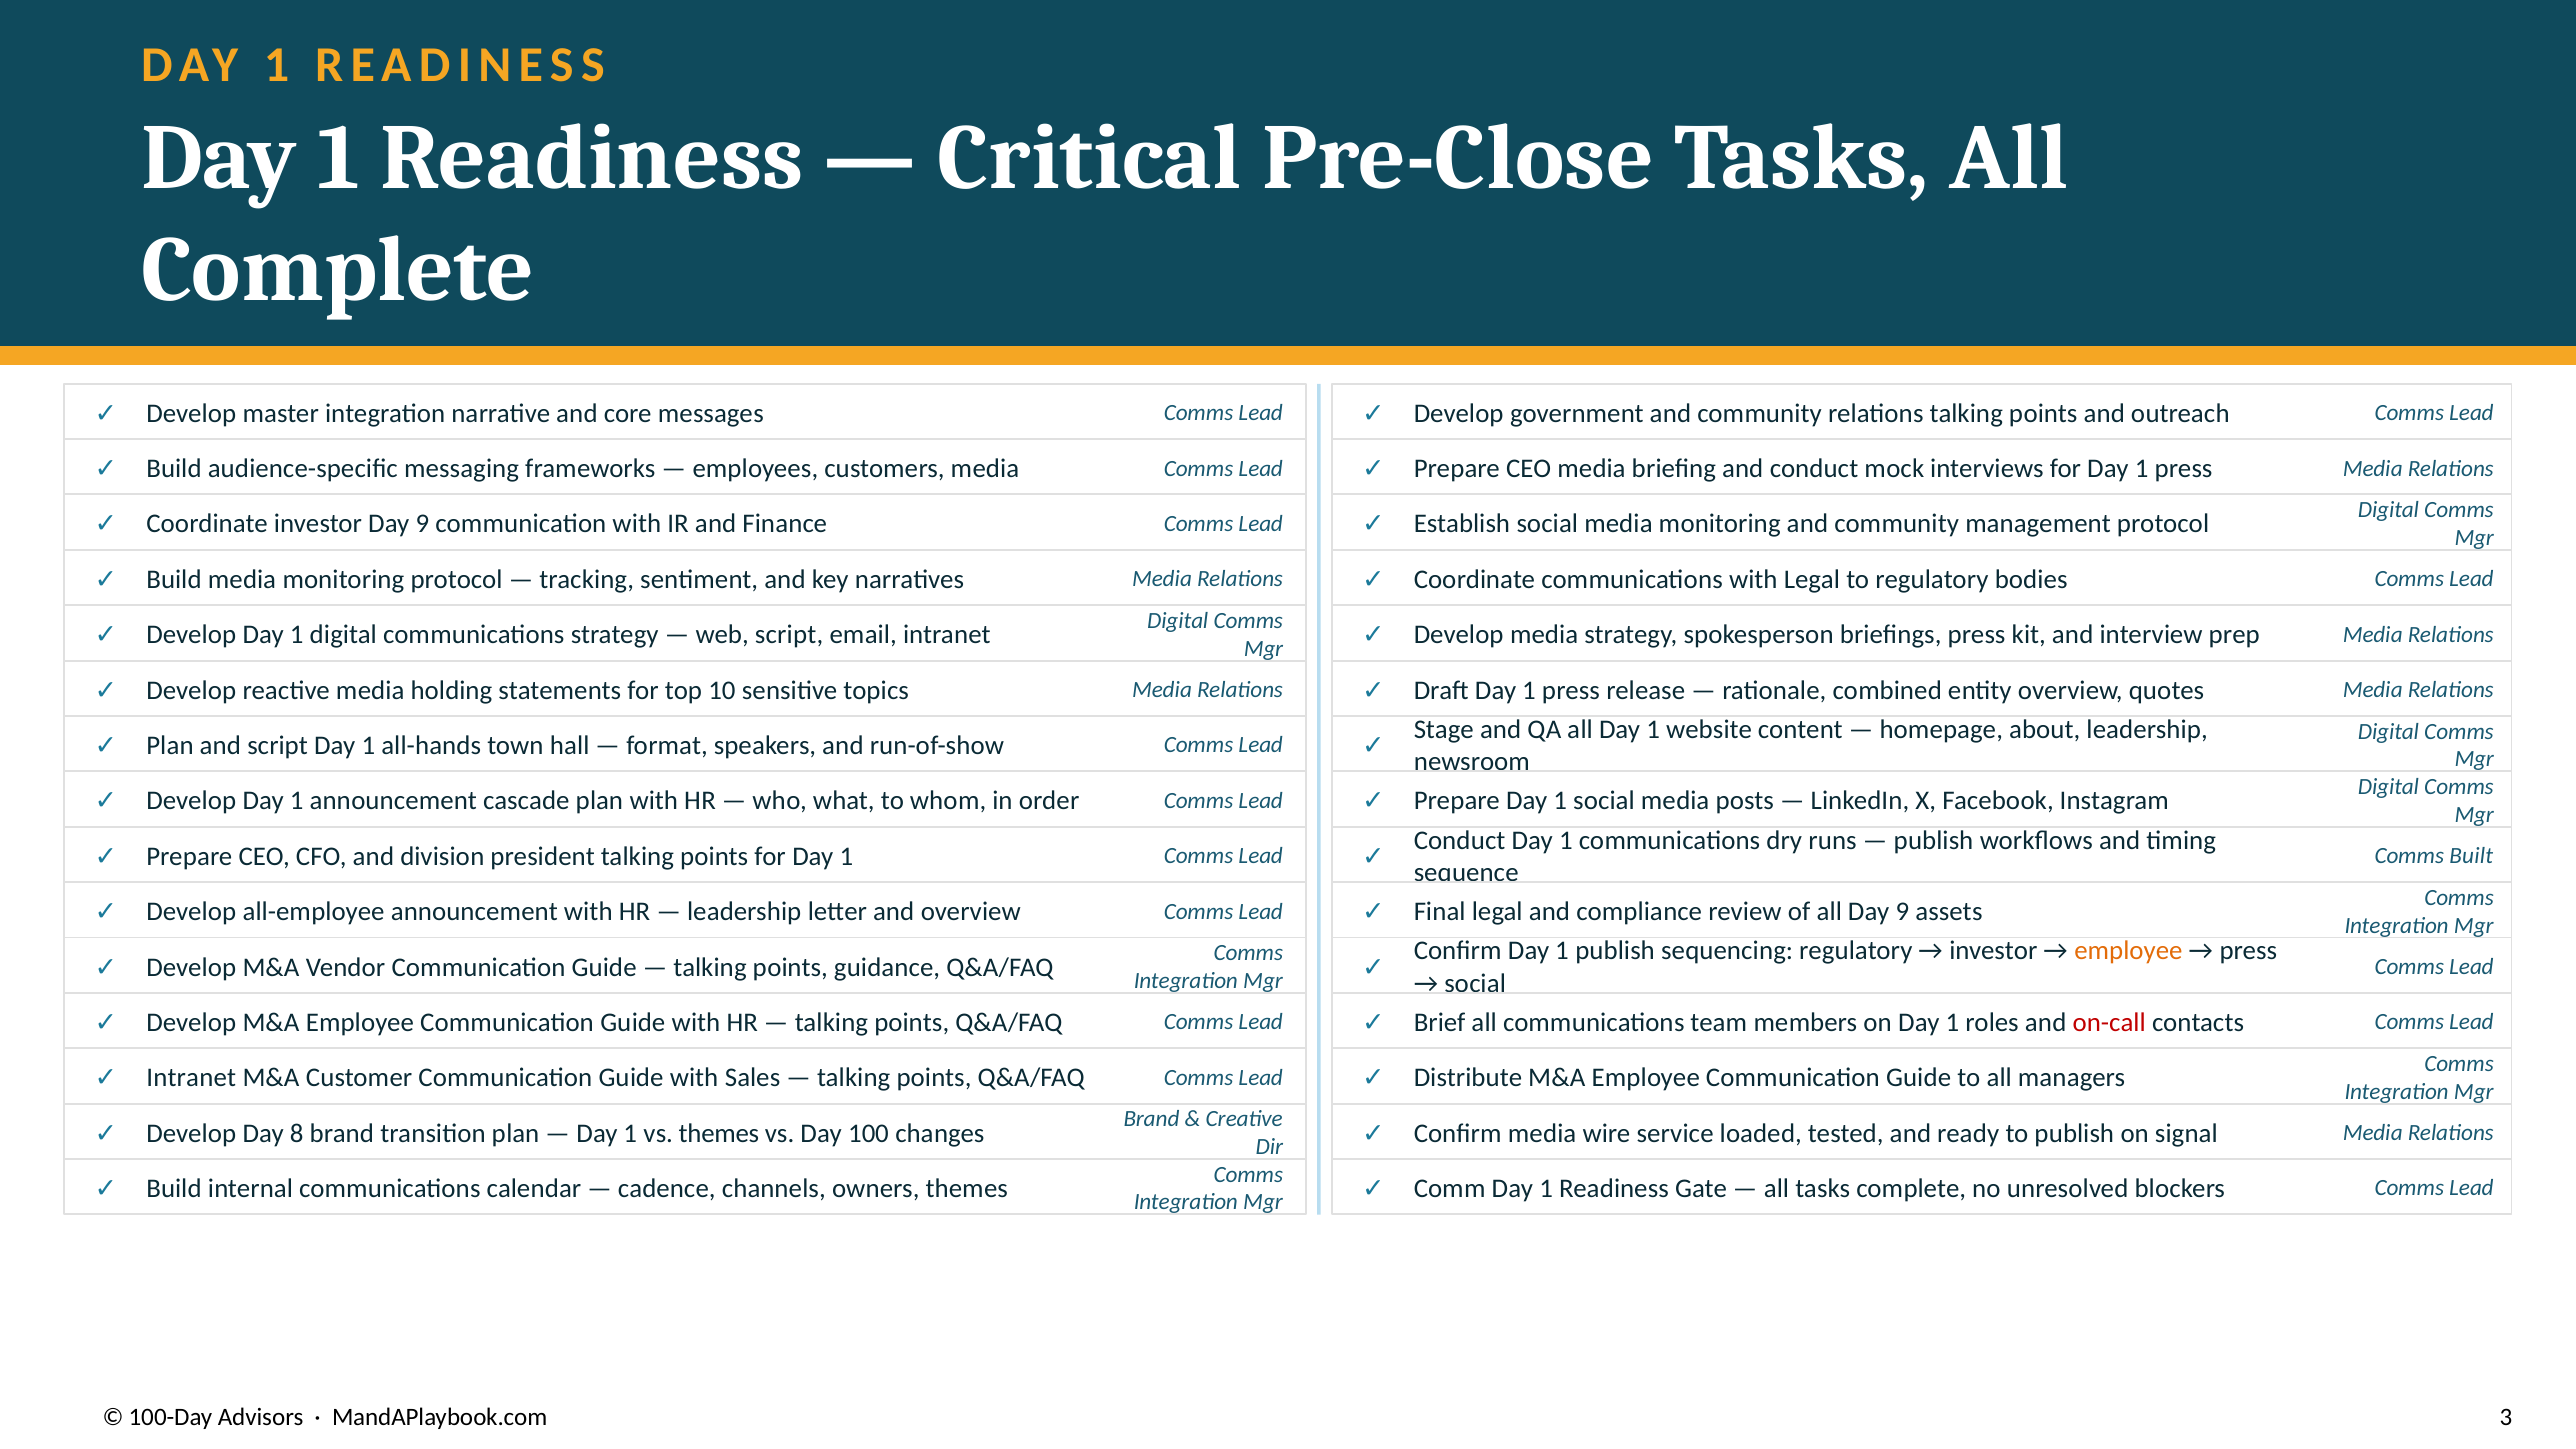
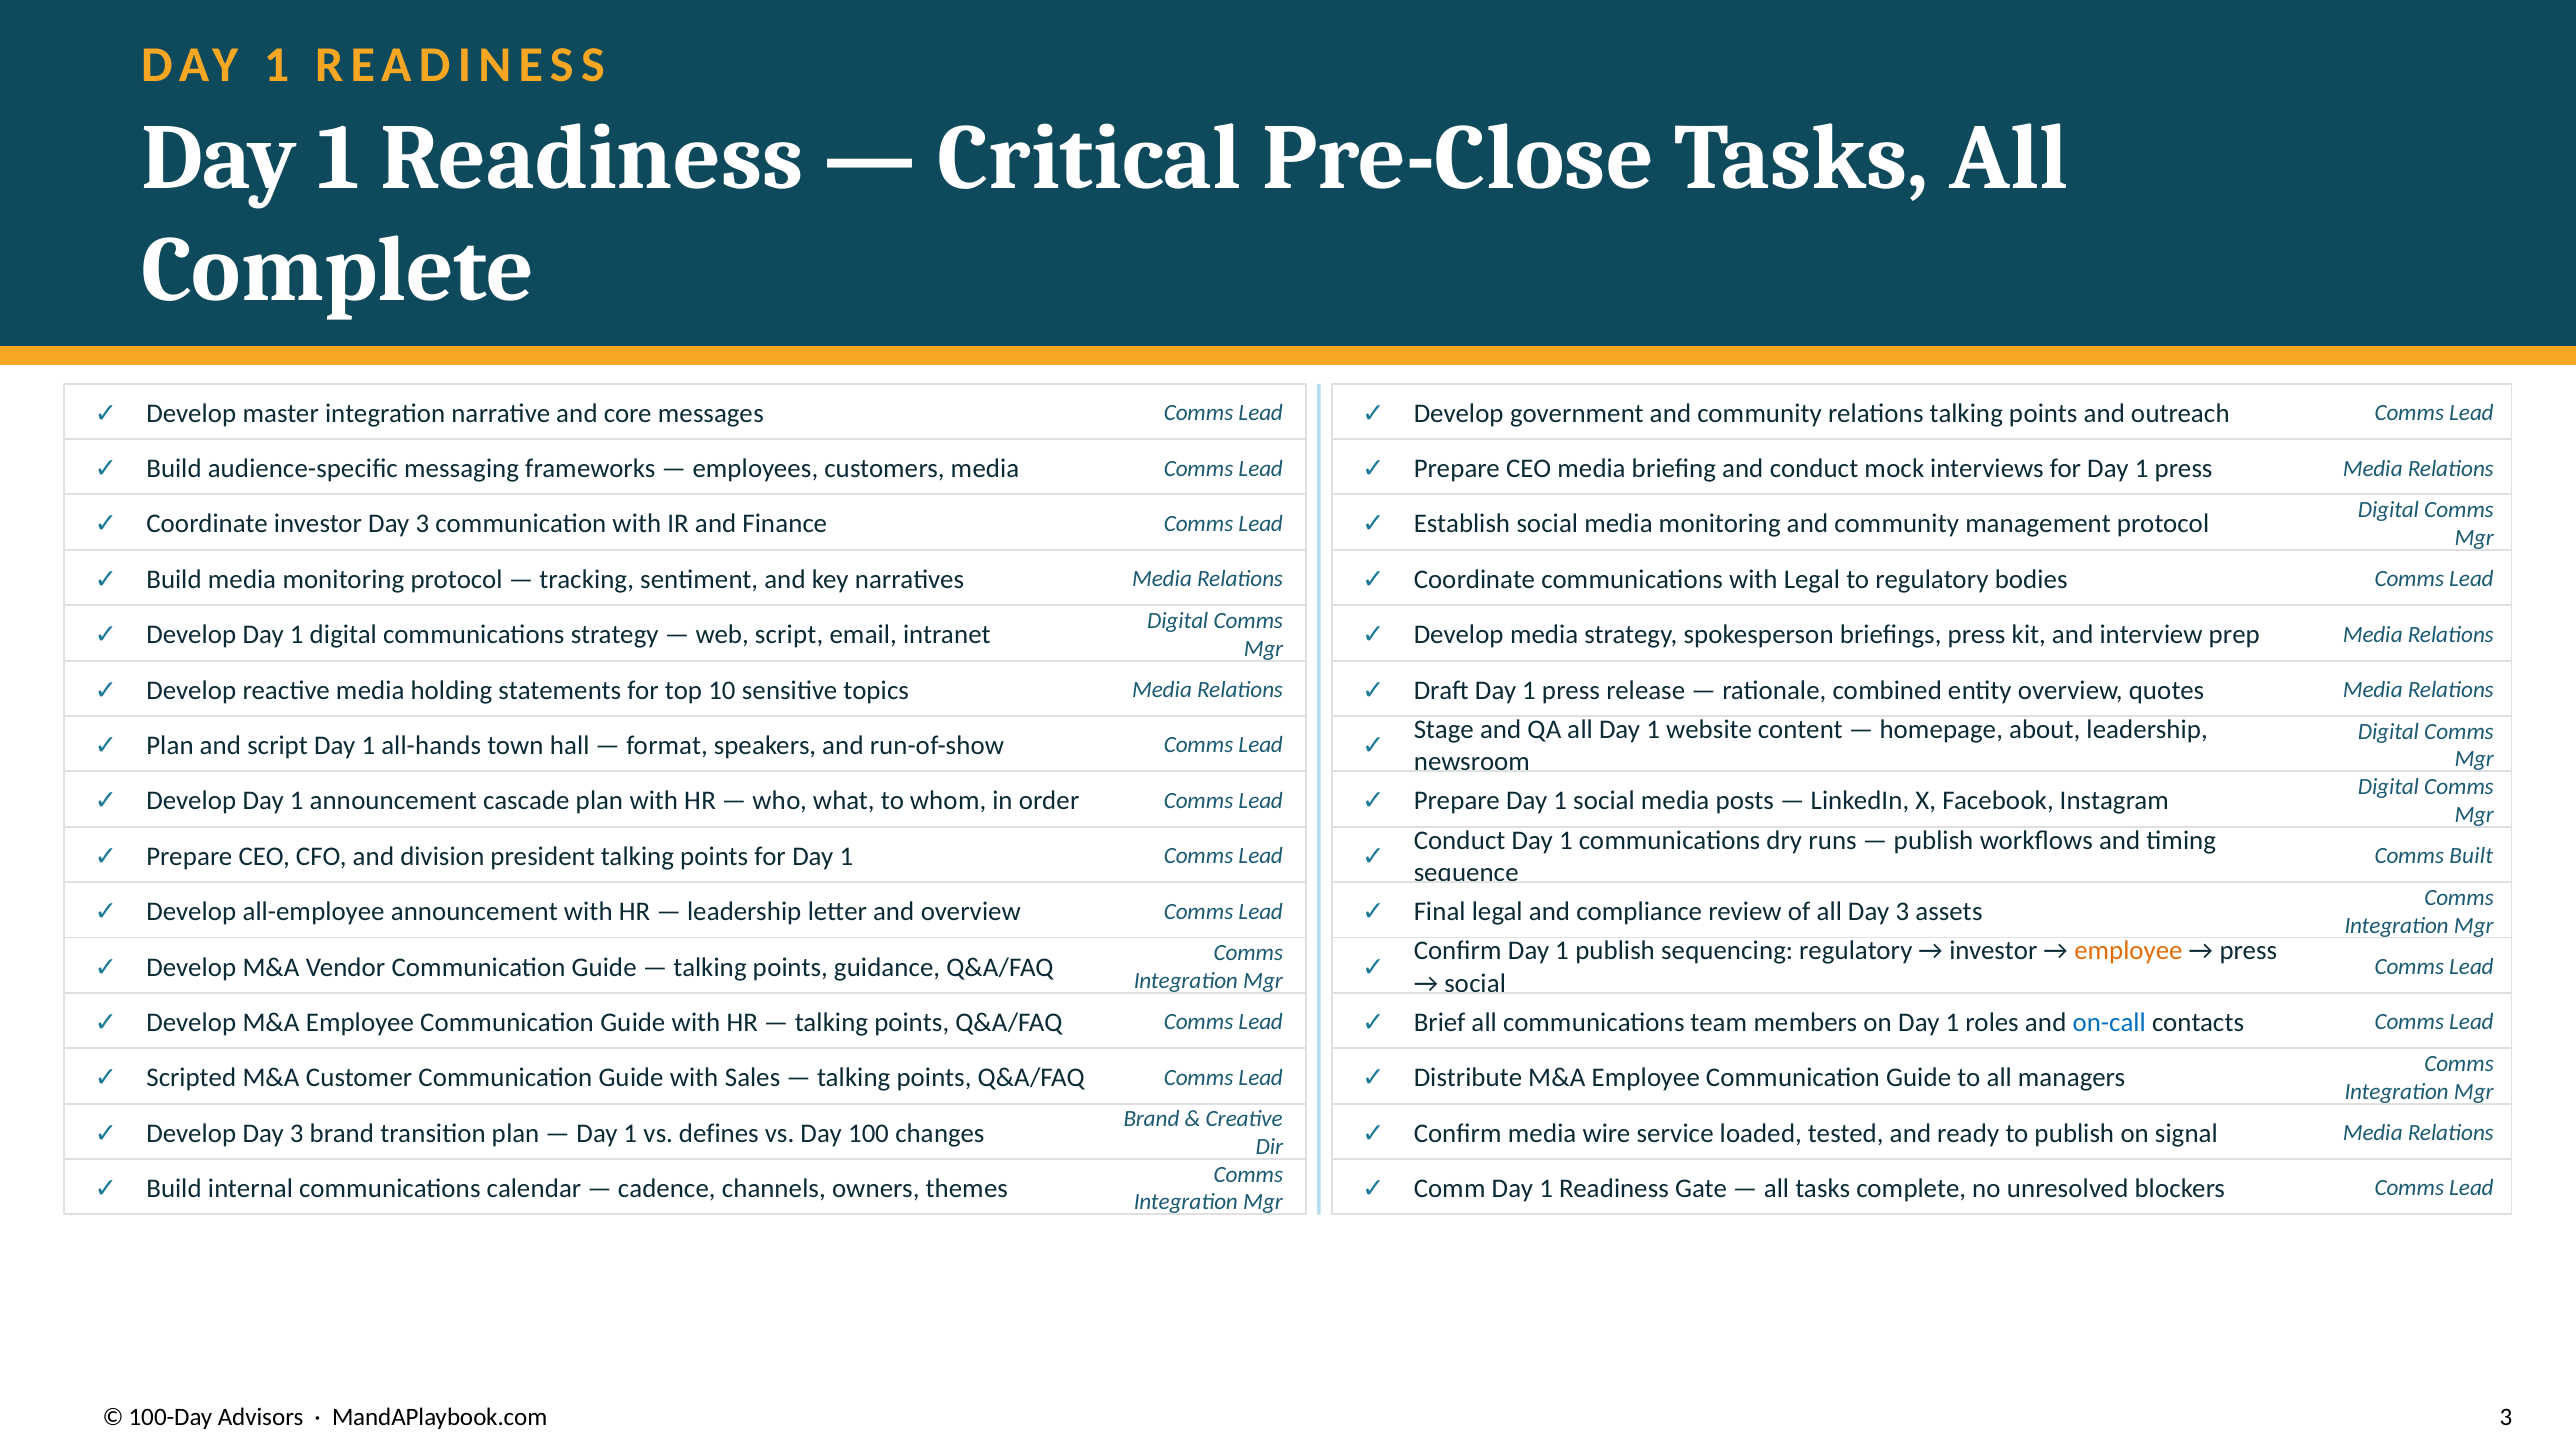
investor Day 9: 9 -> 3
all Day 9: 9 -> 3
on-call colour: red -> blue
Intranet at (191, 1078): Intranet -> Scripted
Develop Day 8: 8 -> 3
vs themes: themes -> defines
